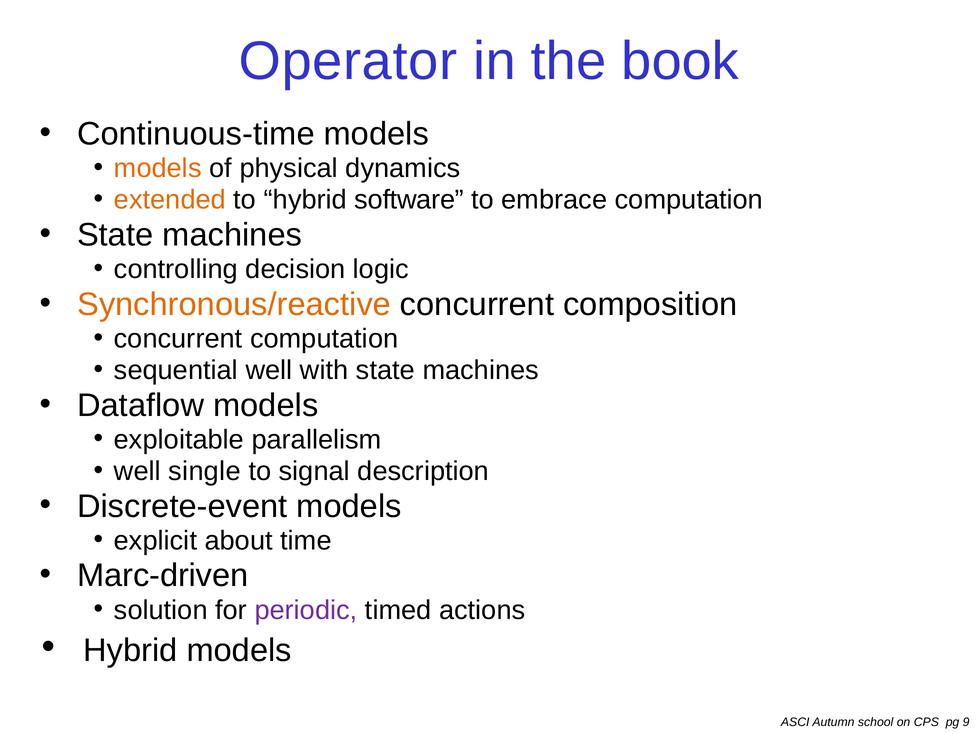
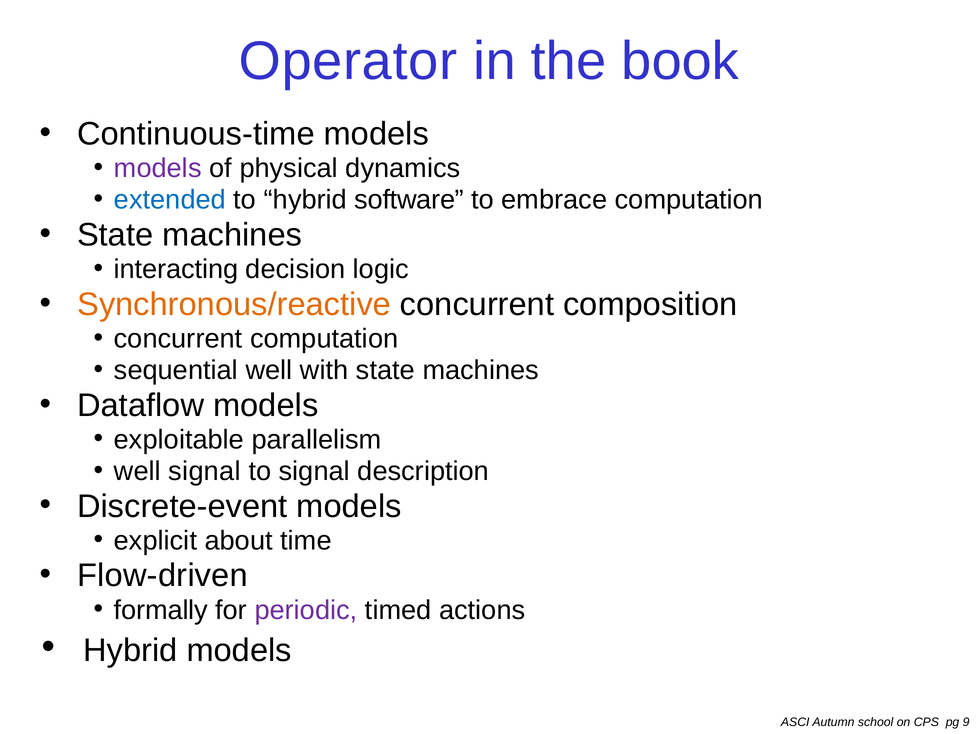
models at (158, 168) colour: orange -> purple
extended colour: orange -> blue
controlling: controlling -> interacting
well single: single -> signal
Marc-driven: Marc-driven -> Flow-driven
solution: solution -> formally
